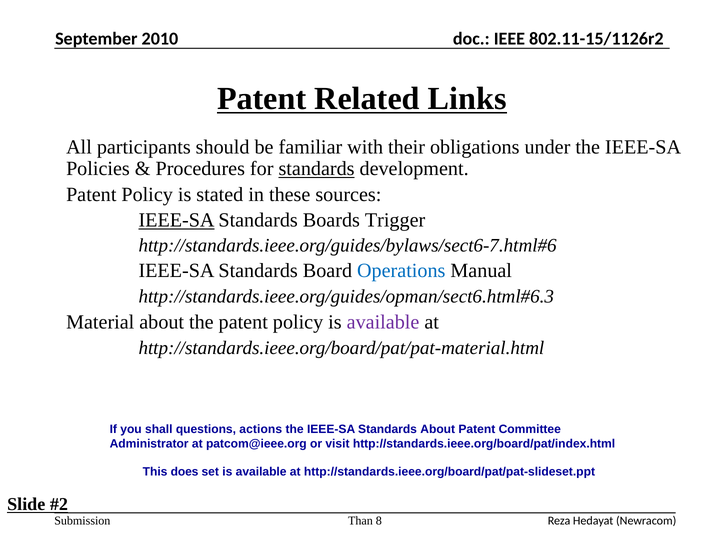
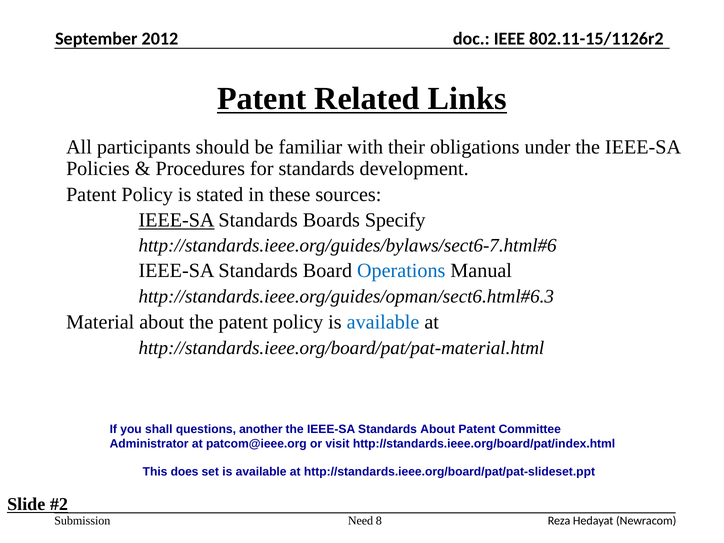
2010: 2010 -> 2012
standards at (317, 169) underline: present -> none
Trigger: Trigger -> Specify
available at (383, 322) colour: purple -> blue
actions: actions -> another
Than: Than -> Need
